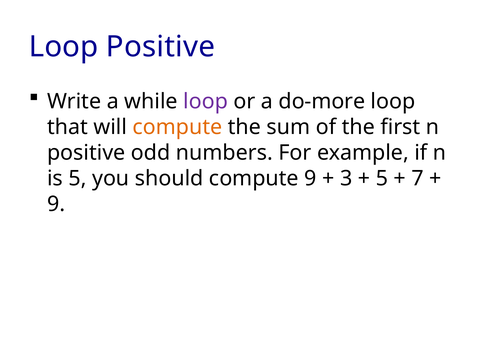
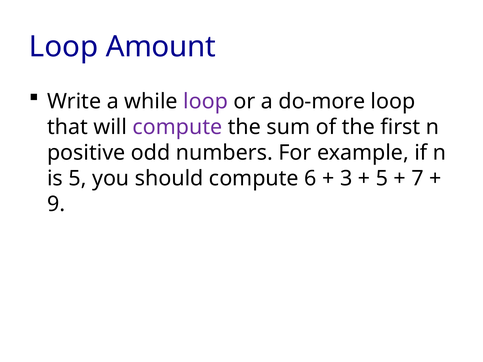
Loop Positive: Positive -> Amount
compute at (177, 127) colour: orange -> purple
compute 9: 9 -> 6
